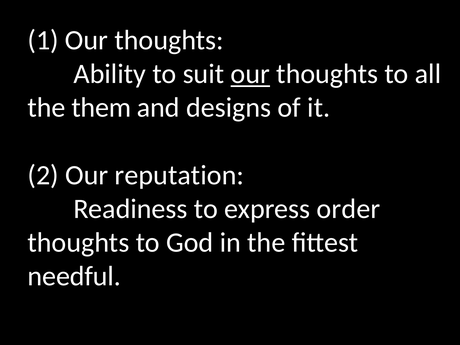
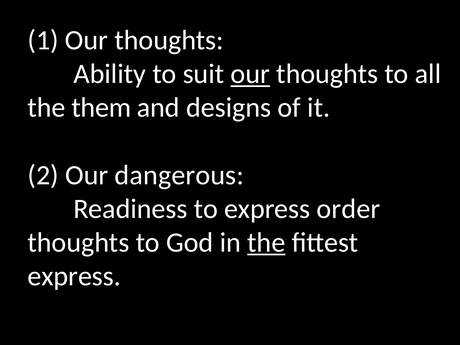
reputation: reputation -> dangerous
the at (266, 243) underline: none -> present
needful at (74, 276): needful -> express
